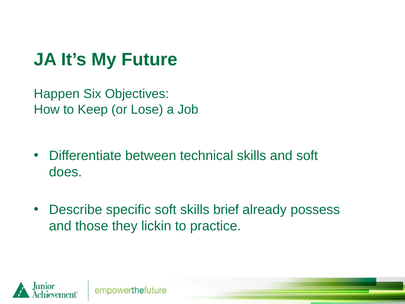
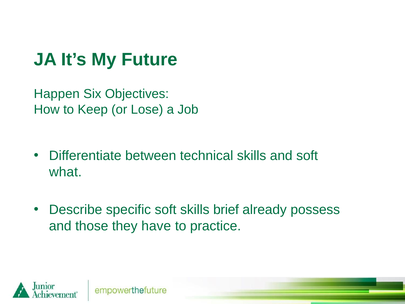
does: does -> what
lickin: lickin -> have
